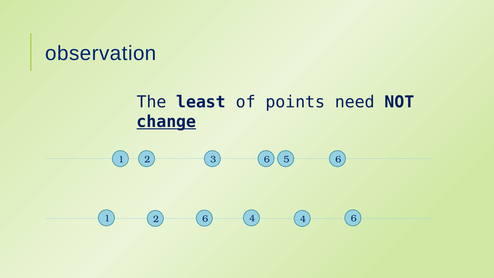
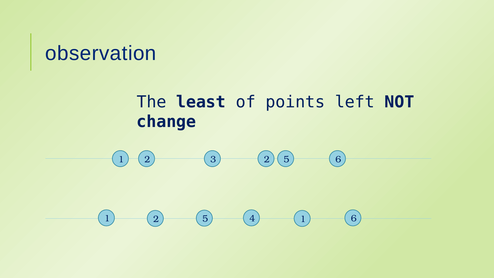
need: need -> left
change underline: present -> none
2 6: 6 -> 2
1 6: 6 -> 5
4 4: 4 -> 1
